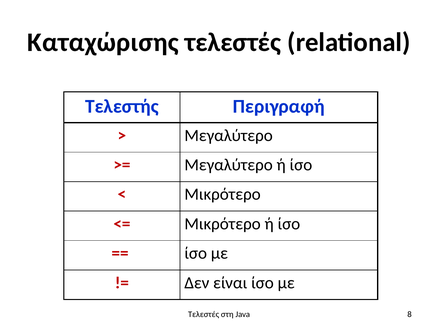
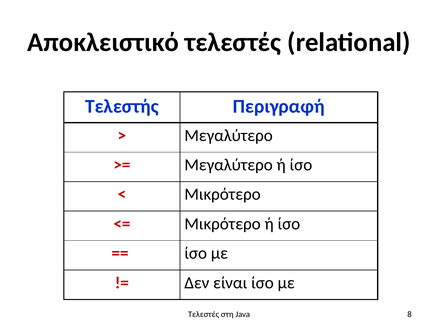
Καταχώρισης: Καταχώρισης -> Αποκλειστικό
